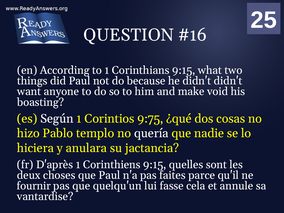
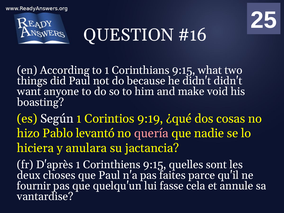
9:75: 9:75 -> 9:19
templo: templo -> levantó
quería colour: white -> pink
